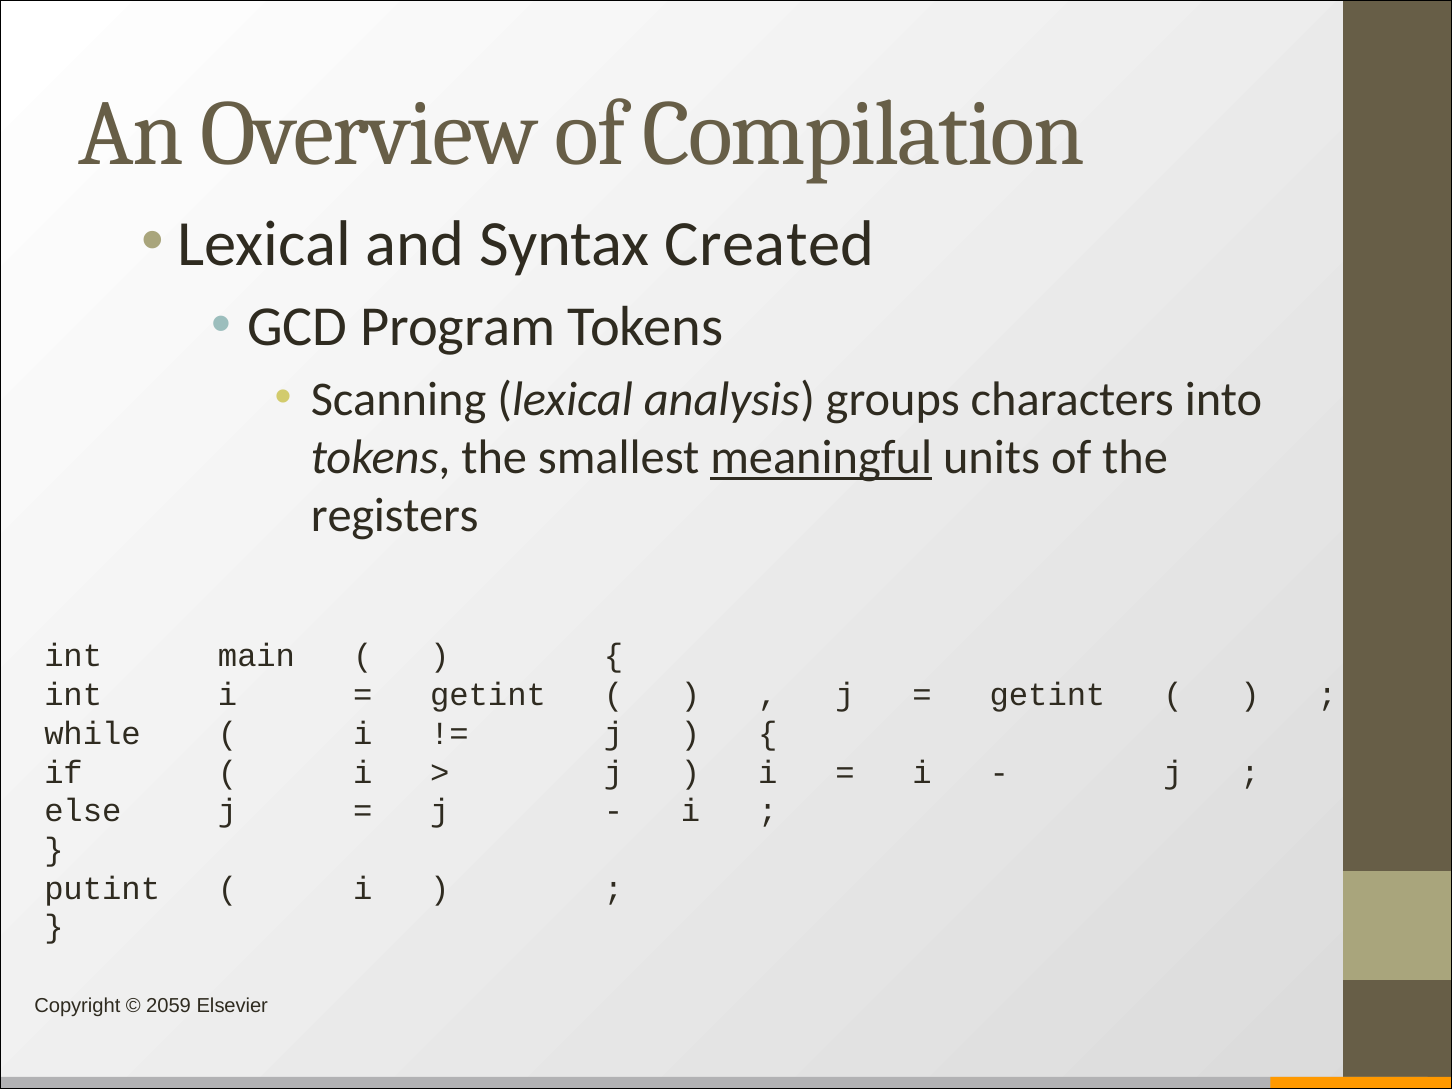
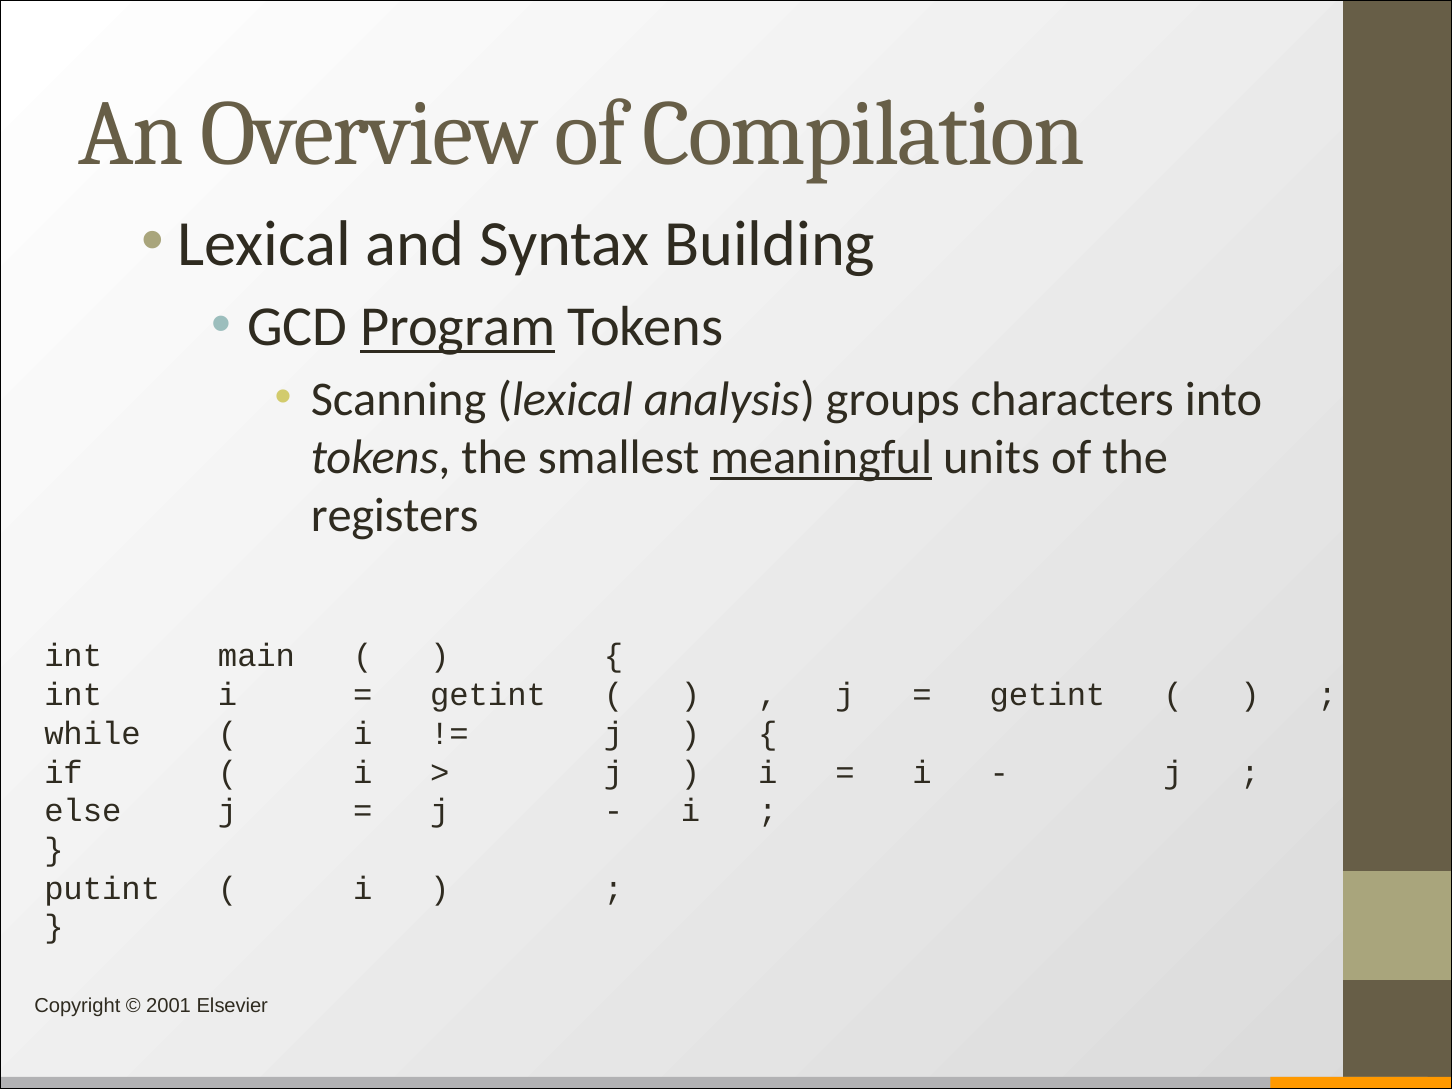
Created: Created -> Building
Program underline: none -> present
2059: 2059 -> 2001
